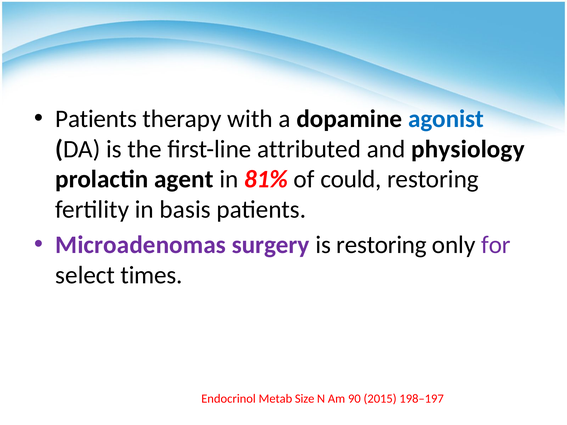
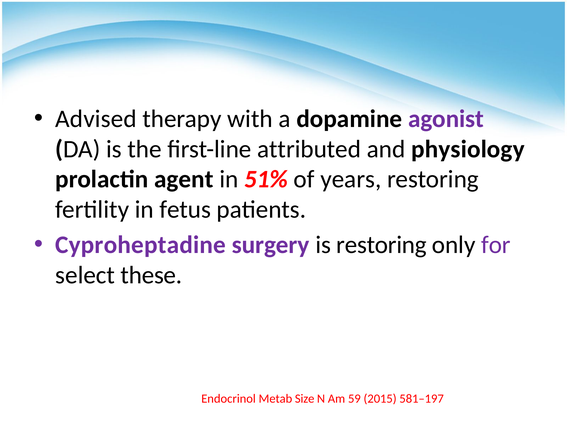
Patients at (96, 119): Patients -> Advised
agonist colour: blue -> purple
81%: 81% -> 51%
could: could -> years
basis: basis -> fetus
Microadenomas: Microadenomas -> Cyproheptadine
times: times -> these
90: 90 -> 59
198–197: 198–197 -> 581–197
